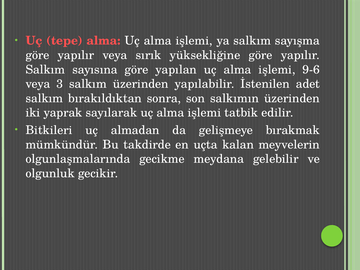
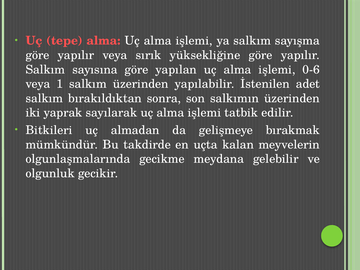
9-6: 9-6 -> 0-6
3: 3 -> 1
